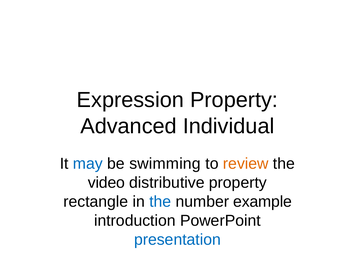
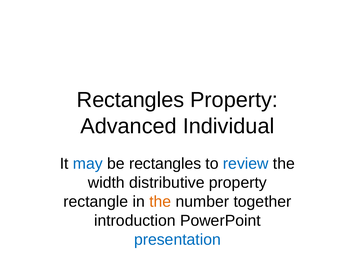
Expression at (130, 100): Expression -> Rectangles
be swimming: swimming -> rectangles
review colour: orange -> blue
video: video -> width
the at (160, 201) colour: blue -> orange
example: example -> together
